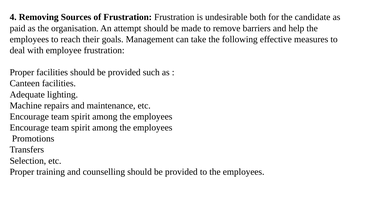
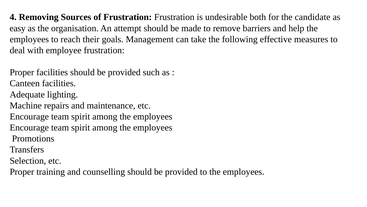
paid: paid -> easy
